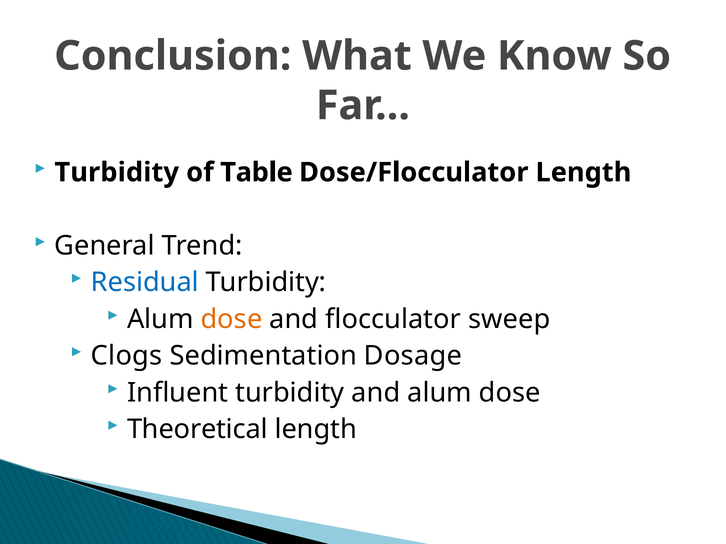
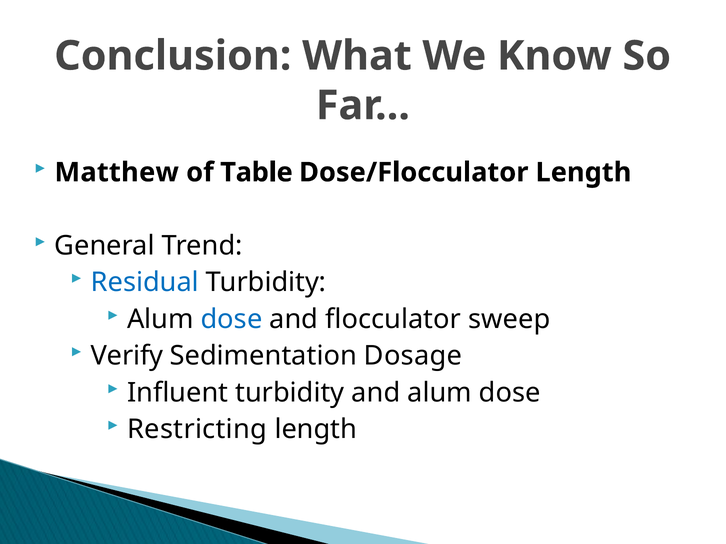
Turbidity at (117, 173): Turbidity -> Matthew
dose at (232, 319) colour: orange -> blue
Clogs: Clogs -> Verify
Theoretical: Theoretical -> Restricting
